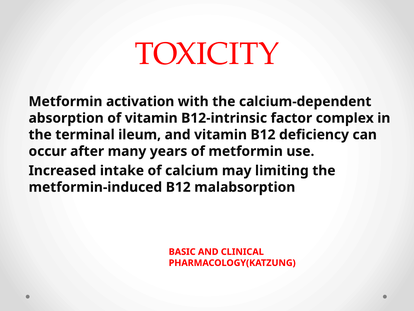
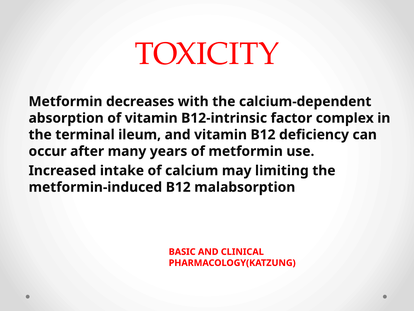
activation: activation -> decreases
